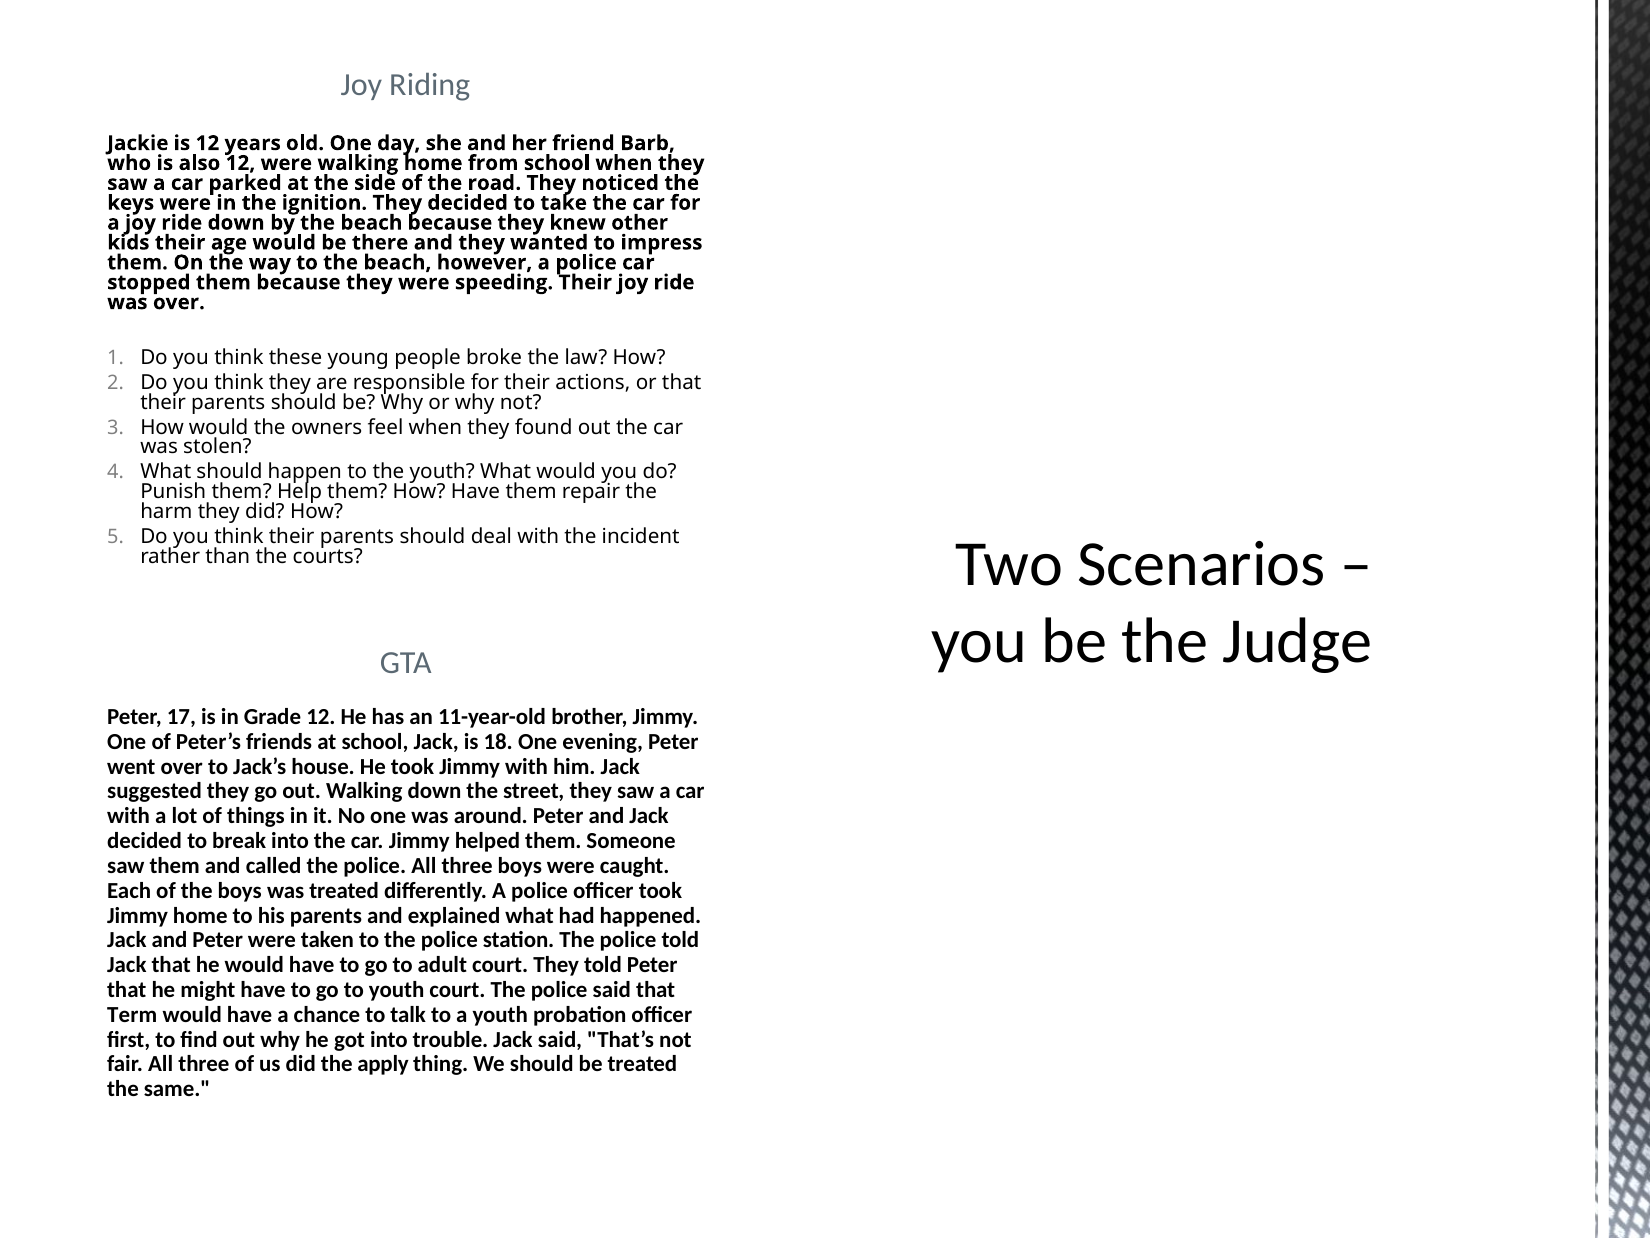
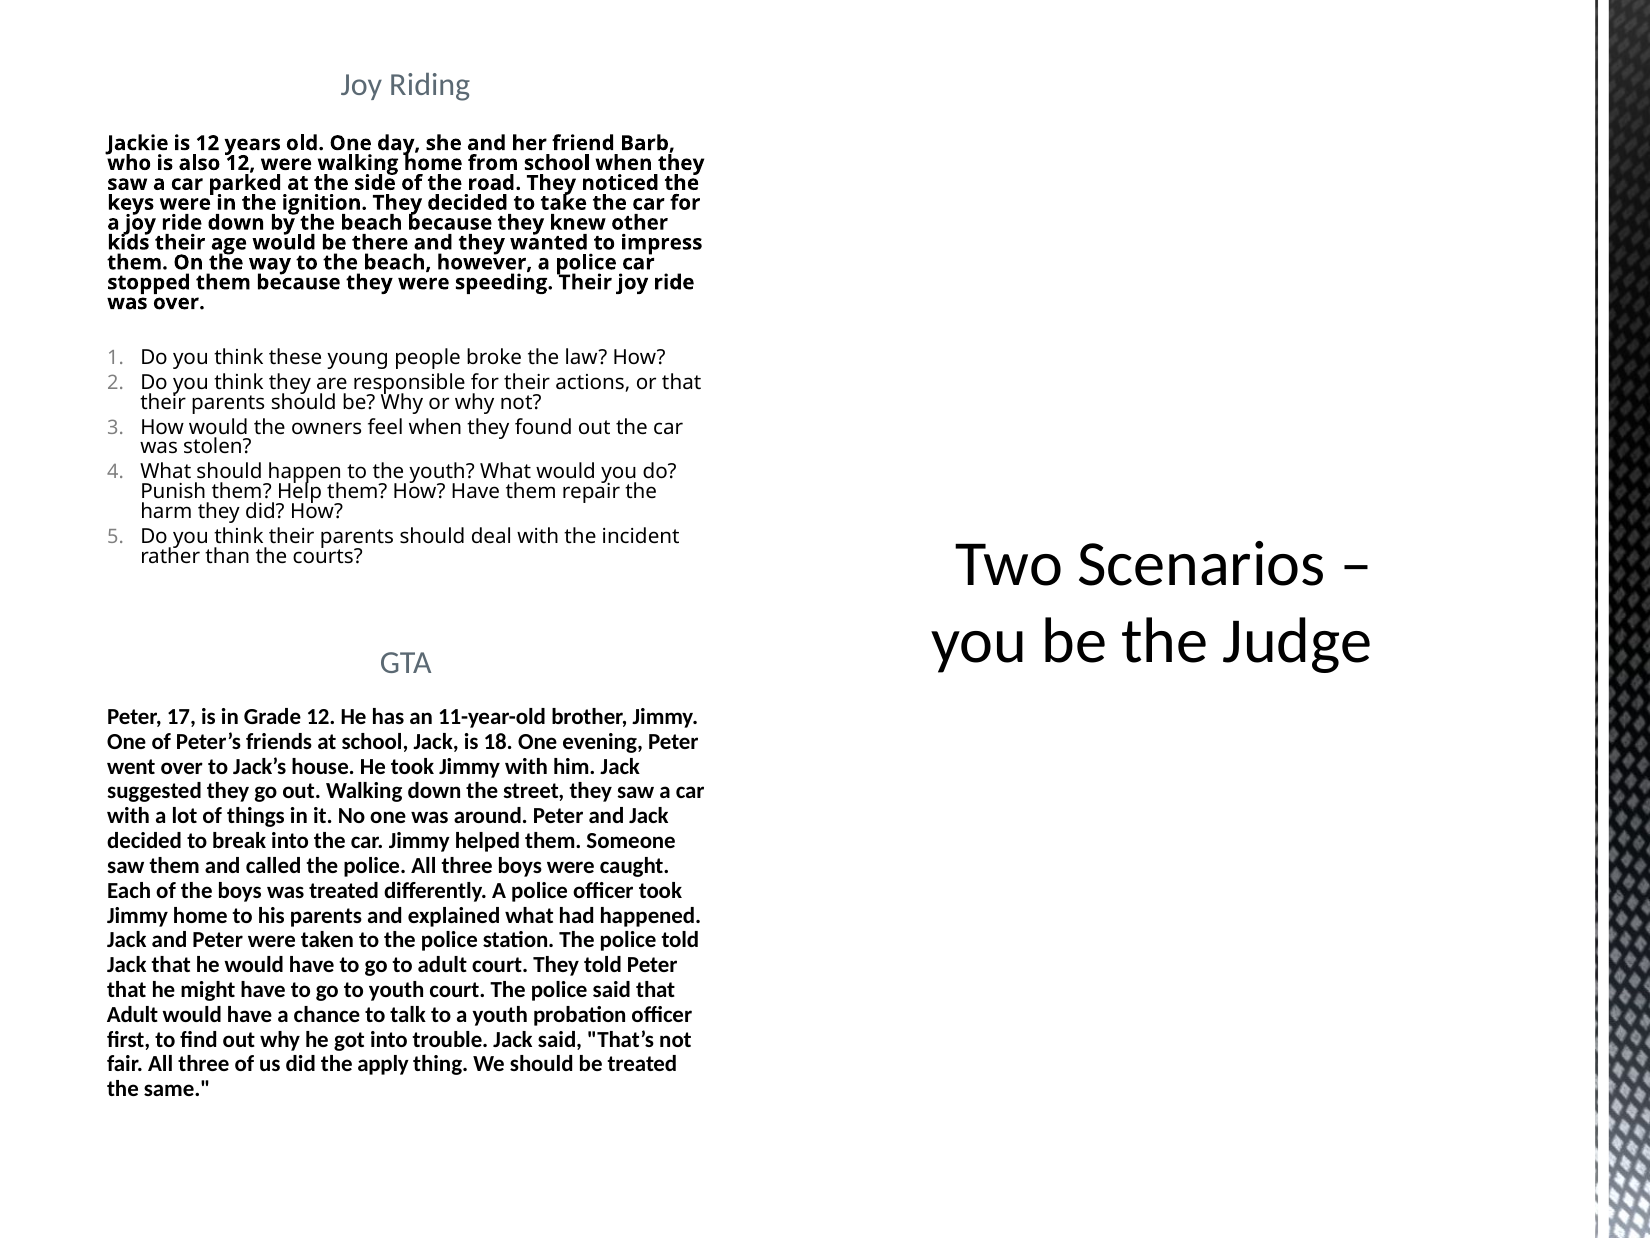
Term at (132, 1014): Term -> Adult
